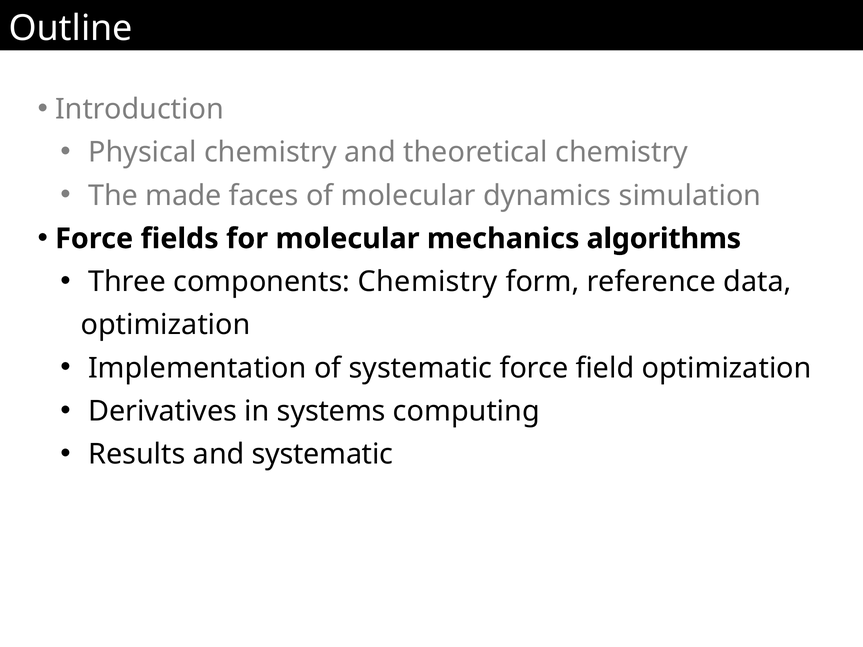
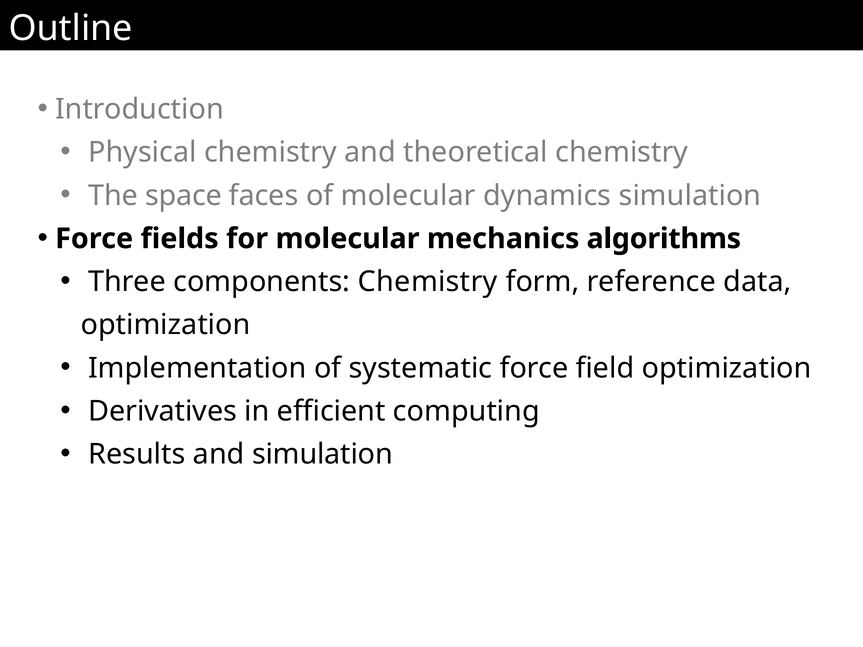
made: made -> space
systems: systems -> efficient
and systematic: systematic -> simulation
